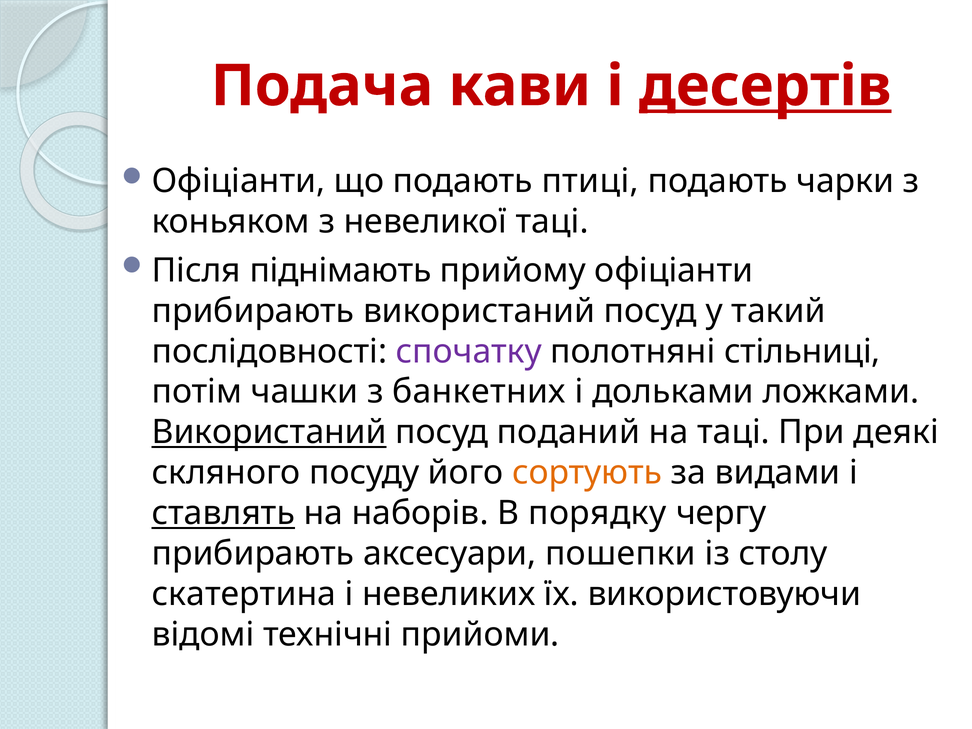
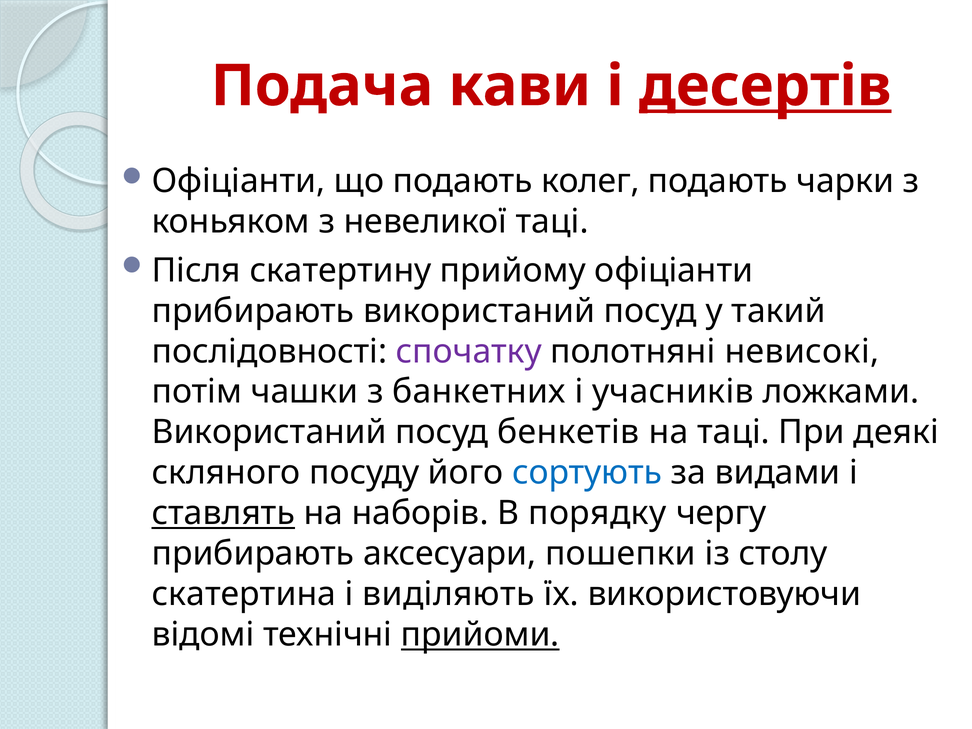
птиці: птиці -> колег
піднімають: піднімають -> скатертину
стільниці: стільниці -> невисокі
дольками: дольками -> учасників
Використаний at (269, 432) underline: present -> none
поданий: поданий -> бенкетів
сортують colour: orange -> blue
невеликих: невеликих -> виділяють
прийоми underline: none -> present
